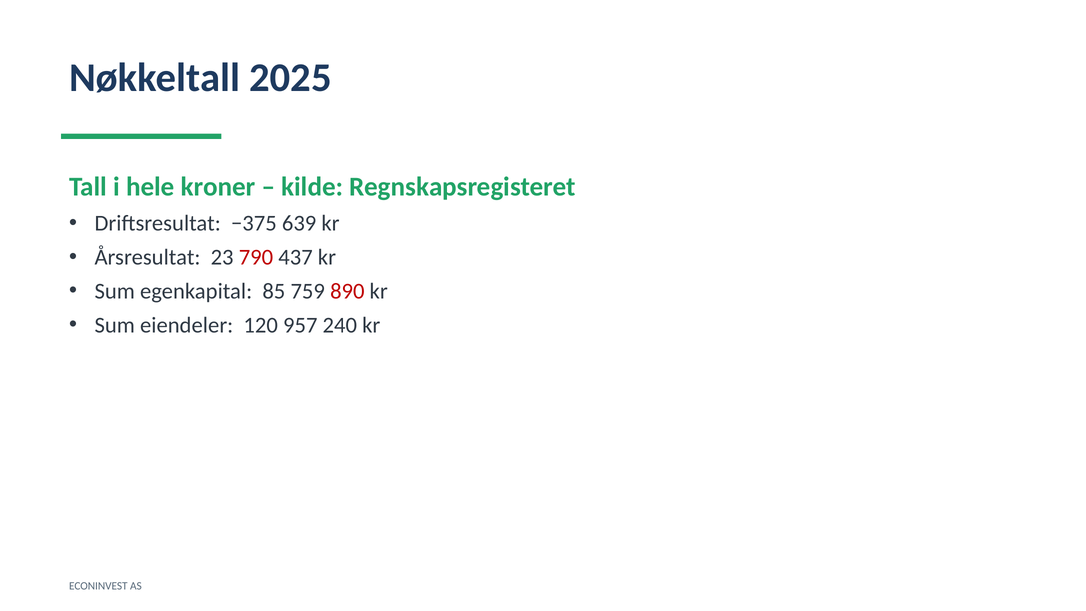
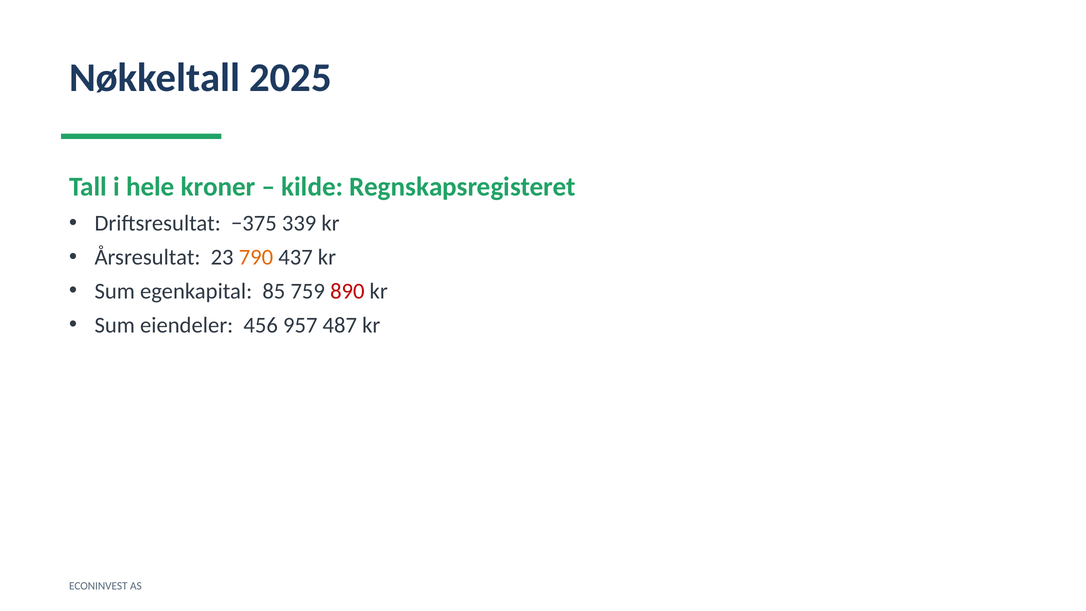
639: 639 -> 339
790 colour: red -> orange
120: 120 -> 456
240: 240 -> 487
